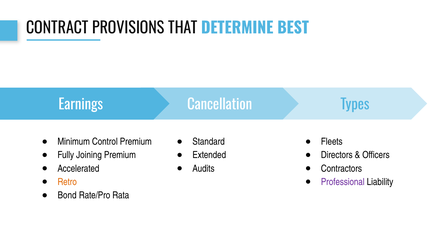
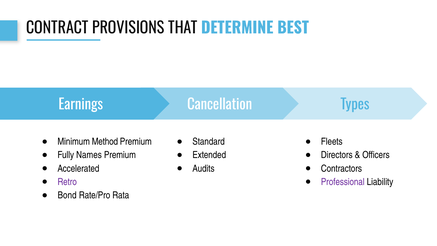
Control: Control -> Method
Joining: Joining -> Names
Retro colour: orange -> purple
